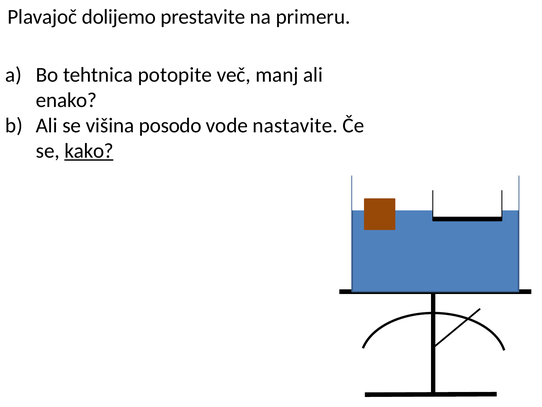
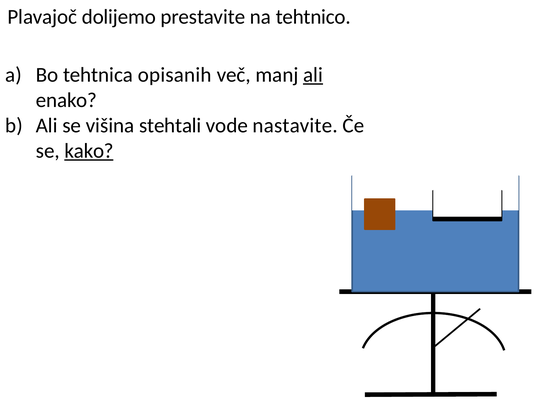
primeru: primeru -> tehtnico
potopite: potopite -> opisanih
ali at (313, 75) underline: none -> present
posodo: posodo -> stehtali
